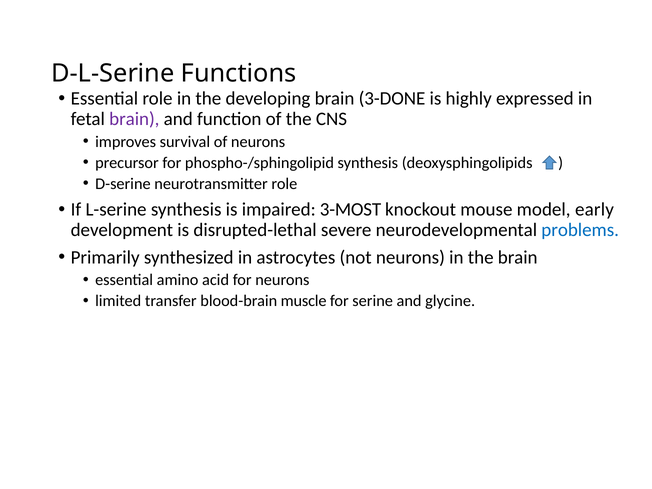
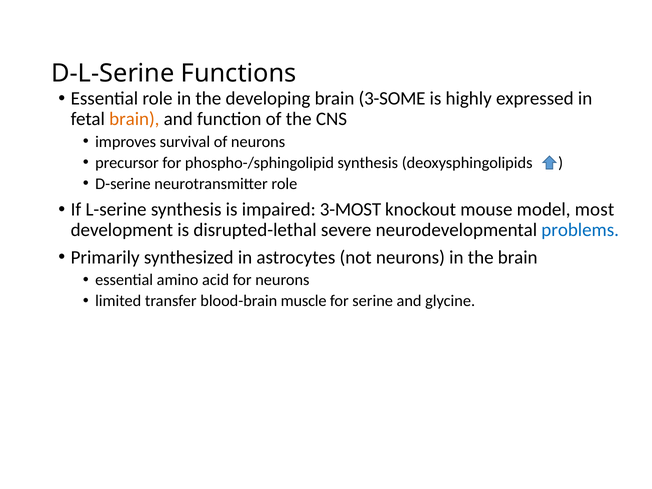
3-DONE: 3-DONE -> 3-SOME
brain at (134, 119) colour: purple -> orange
early: early -> most
